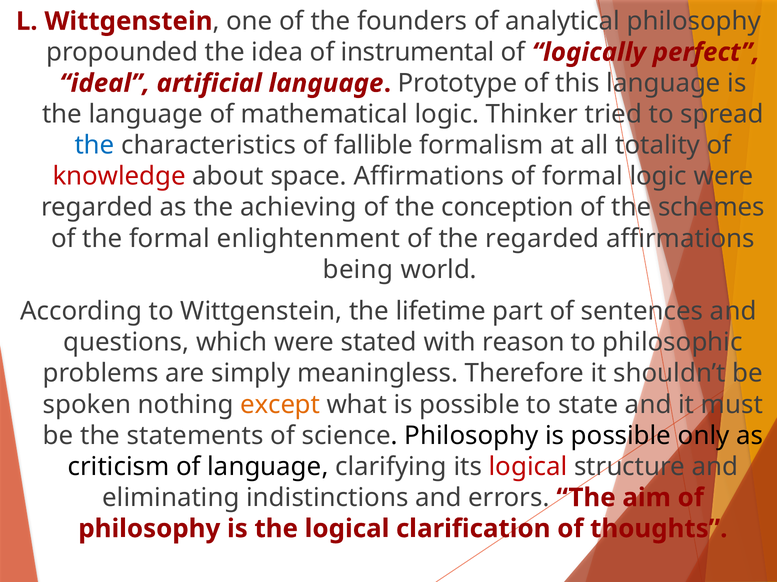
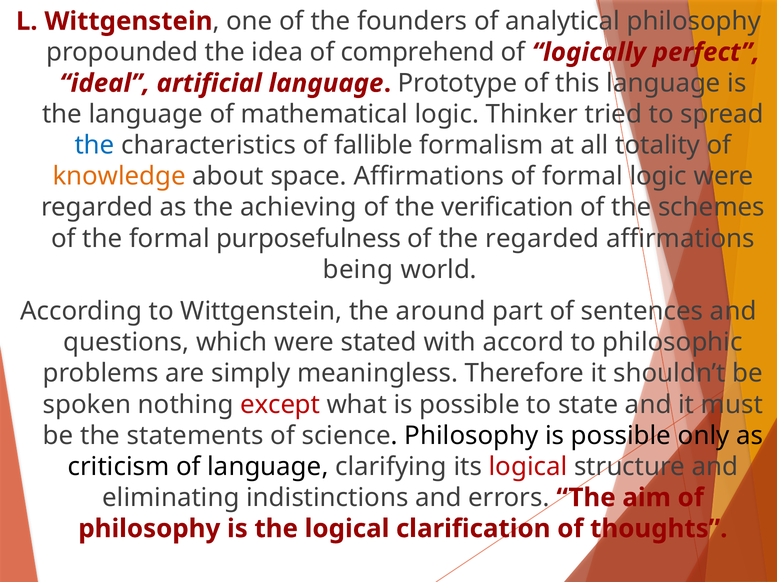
instrumental: instrumental -> comprehend
knowledge colour: red -> orange
conception: conception -> verification
enlightenment: enlightenment -> purposefulness
lifetime: lifetime -> around
reason: reason -> accord
except colour: orange -> red
